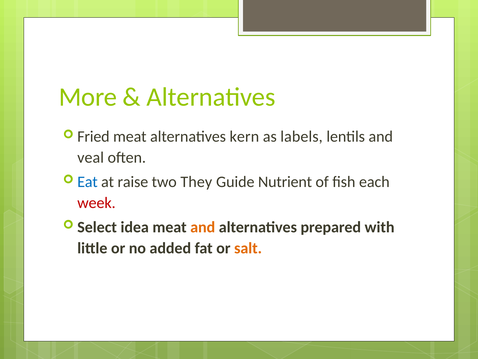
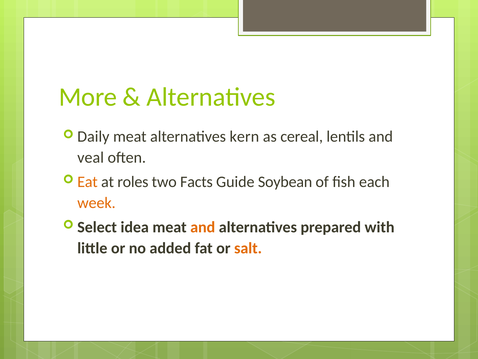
Fried: Fried -> Daily
labels: labels -> cereal
Eat colour: blue -> orange
raise: raise -> roles
They: They -> Facts
Nutrient: Nutrient -> Soybean
week colour: red -> orange
